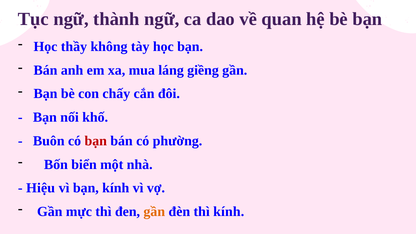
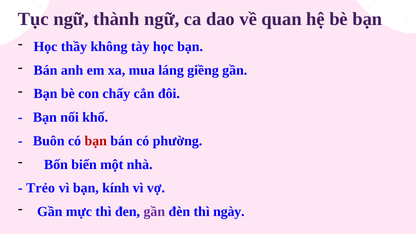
Hiệu: Hiệu -> Trẻo
gần at (154, 212) colour: orange -> purple
thì kính: kính -> ngày
